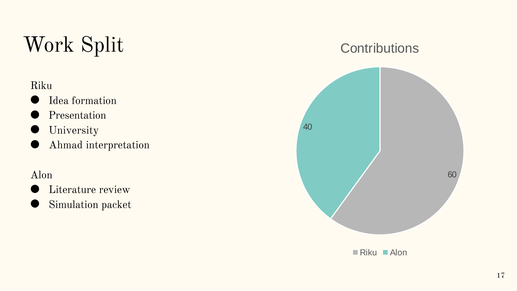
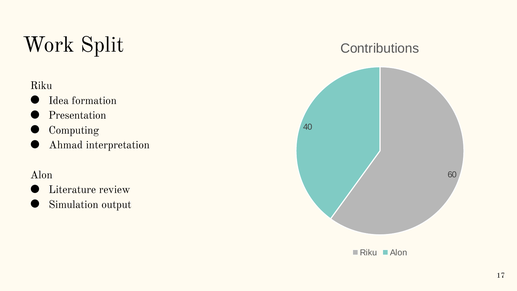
University: University -> Computing
packet: packet -> output
